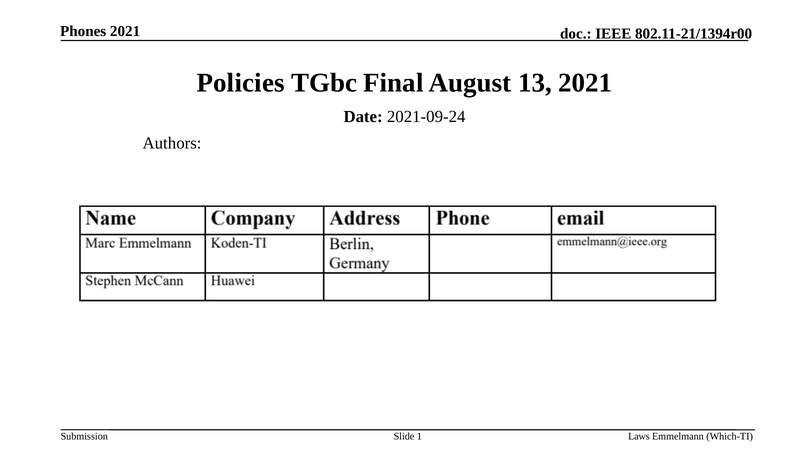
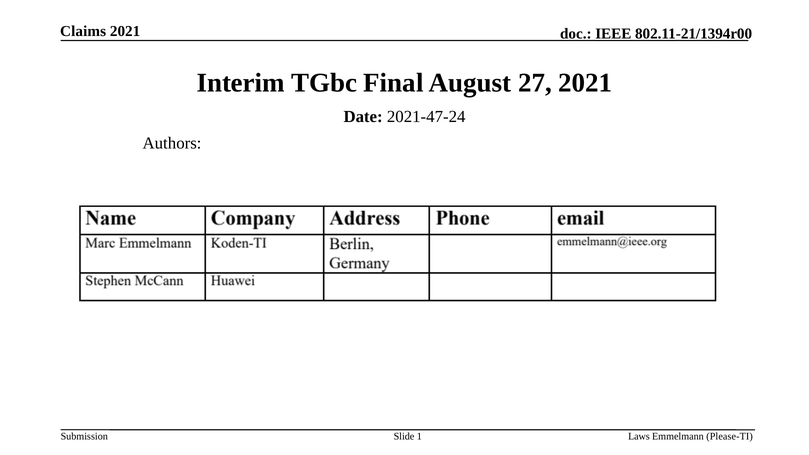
Phones: Phones -> Claims
Policies: Policies -> Interim
13: 13 -> 27
2021-09-24: 2021-09-24 -> 2021-47-24
Which-TI: Which-TI -> Please-TI
